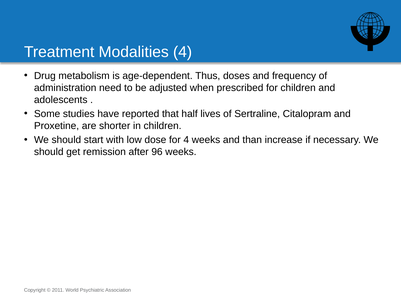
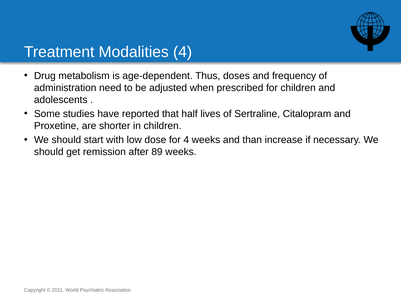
96: 96 -> 89
